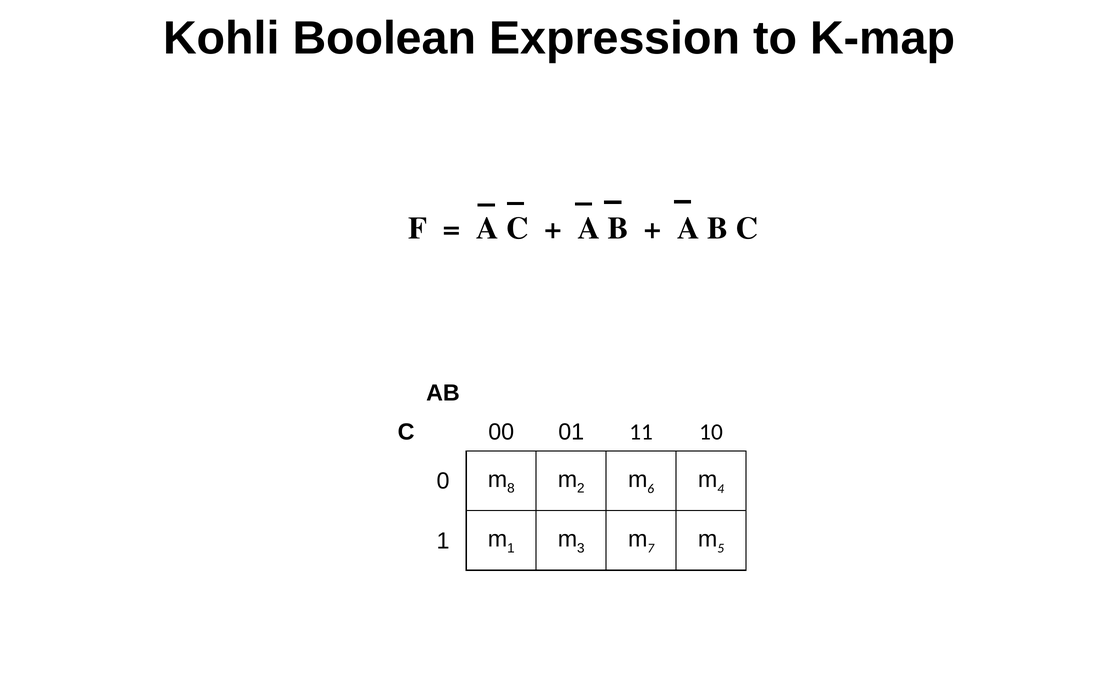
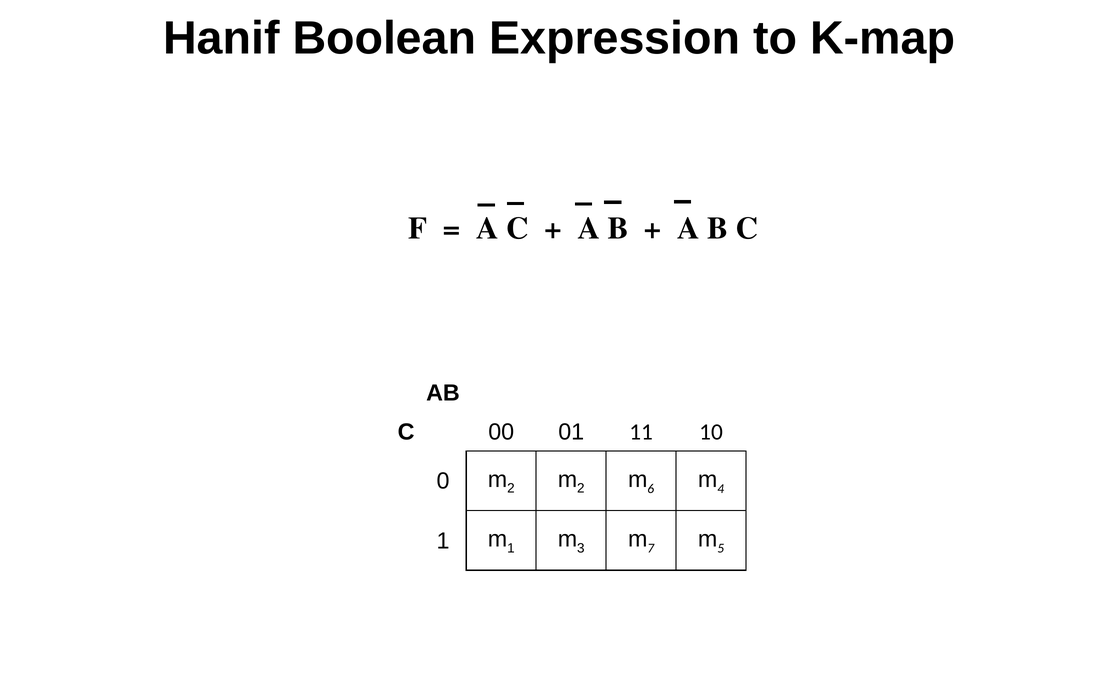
Kohli: Kohli -> Hanif
8 at (511, 488): 8 -> 2
